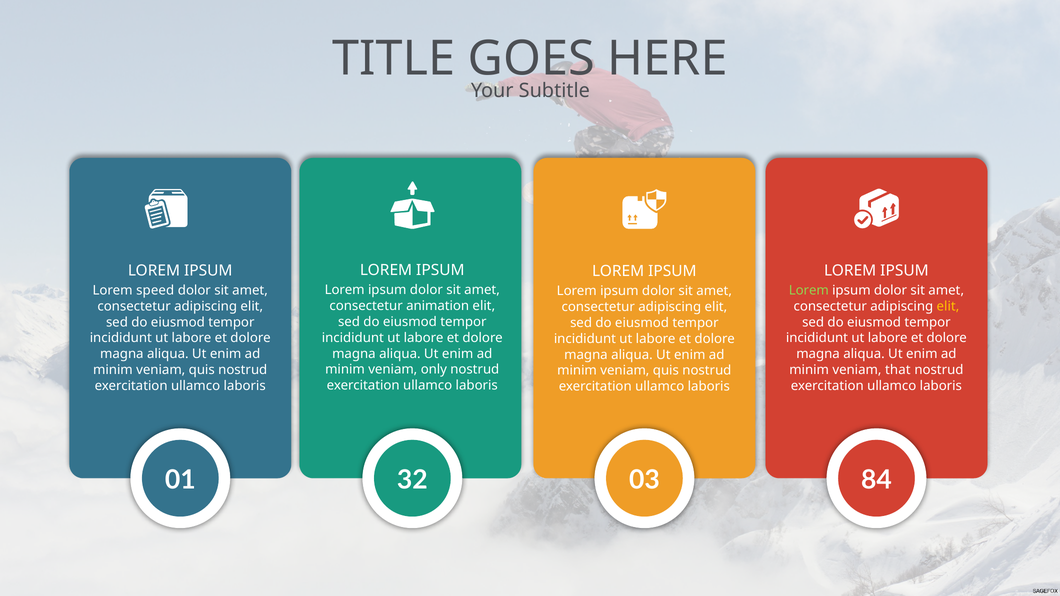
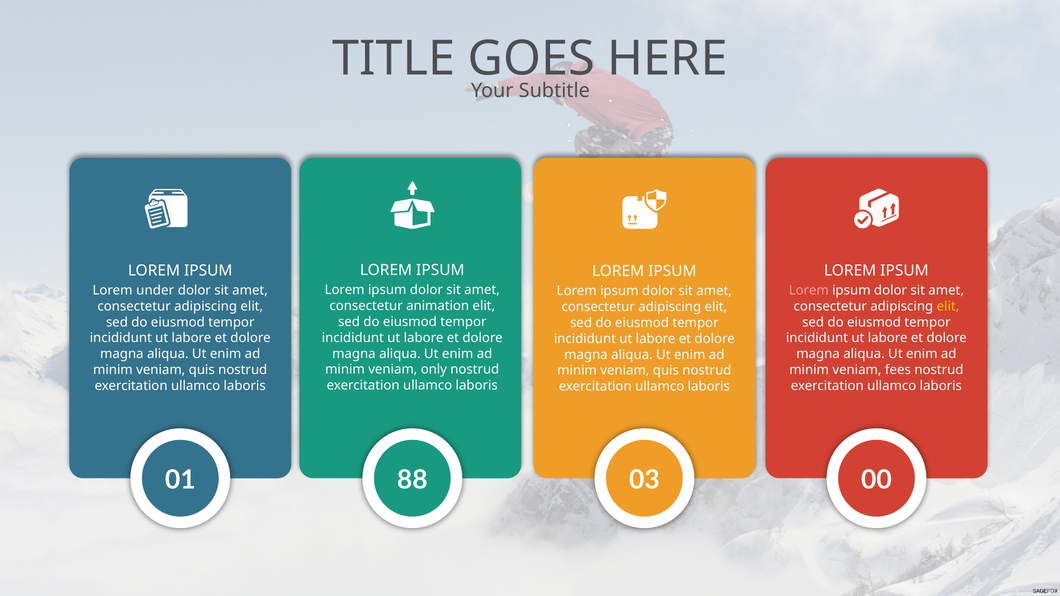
speed: speed -> under
Lorem at (809, 291) colour: light green -> pink
that: that -> fees
32: 32 -> 88
84: 84 -> 00
